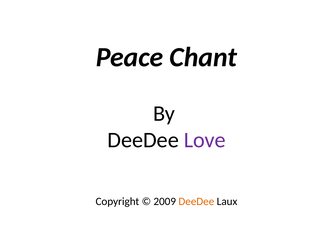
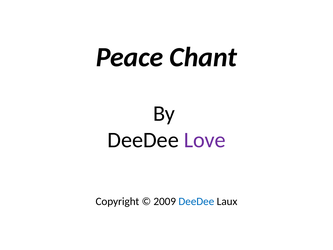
DeeDee at (196, 201) colour: orange -> blue
